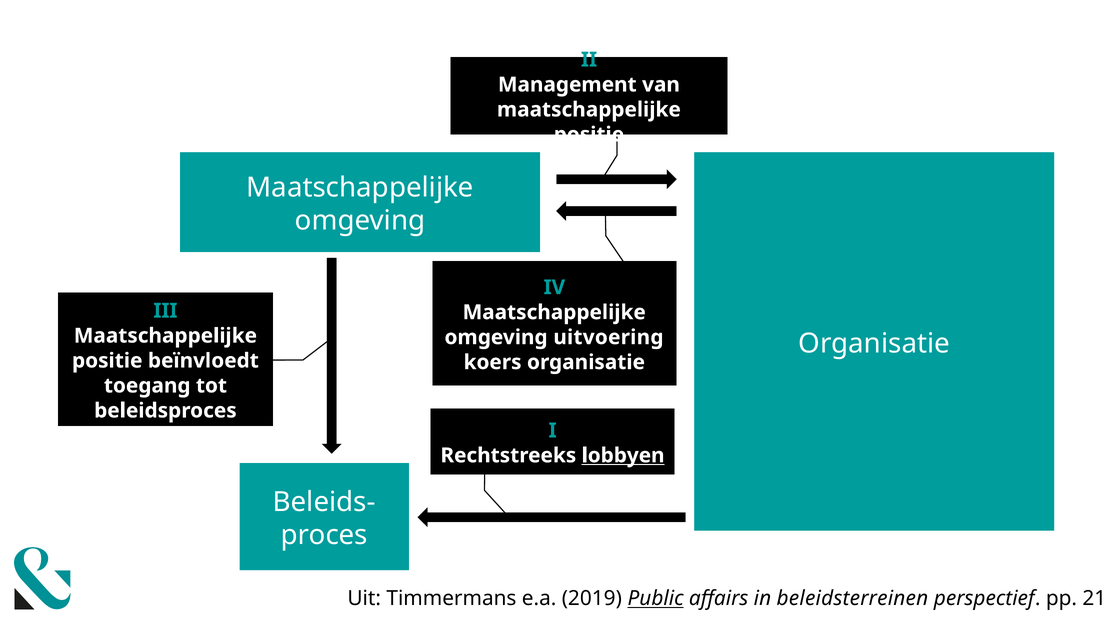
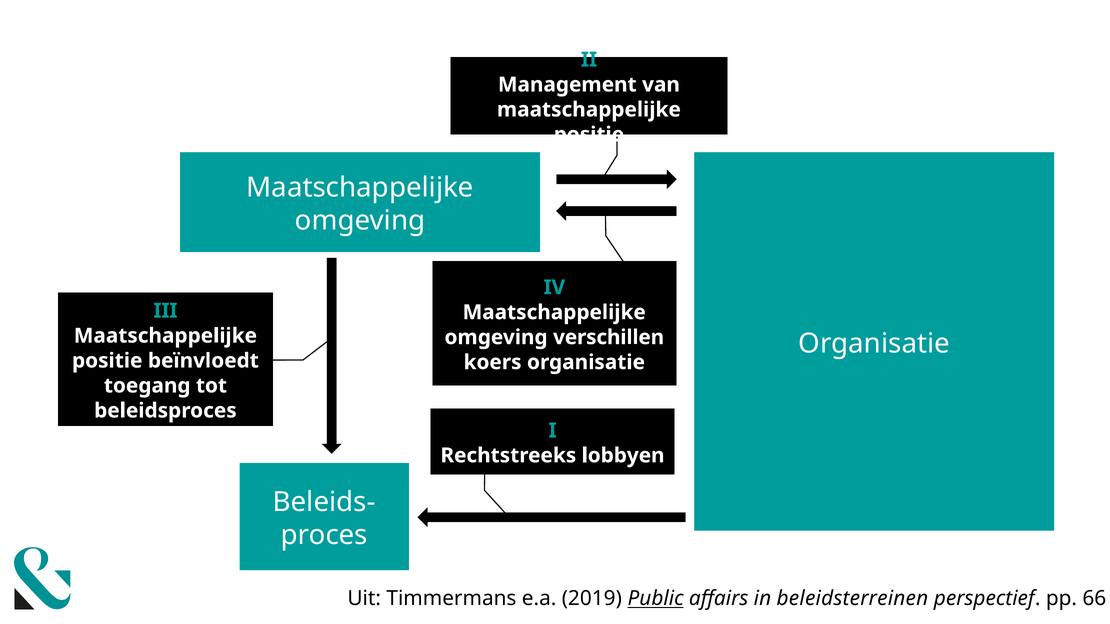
uitvoering: uitvoering -> verschillen
lobbyen underline: present -> none
21: 21 -> 66
